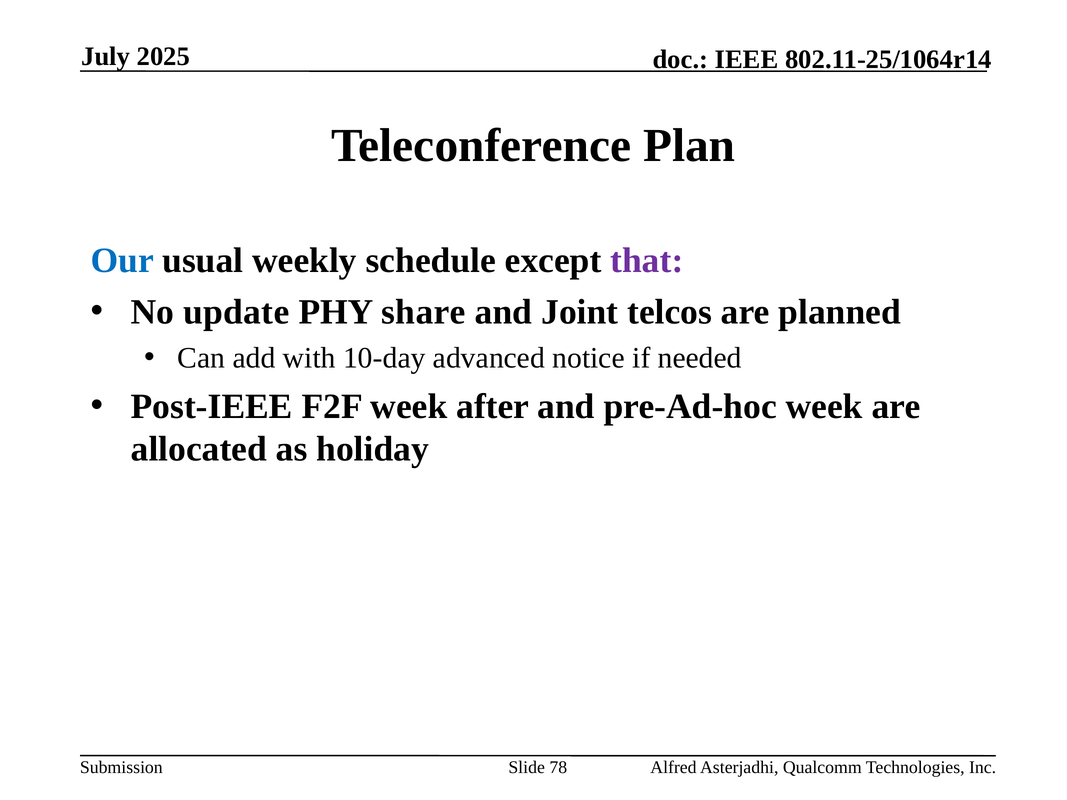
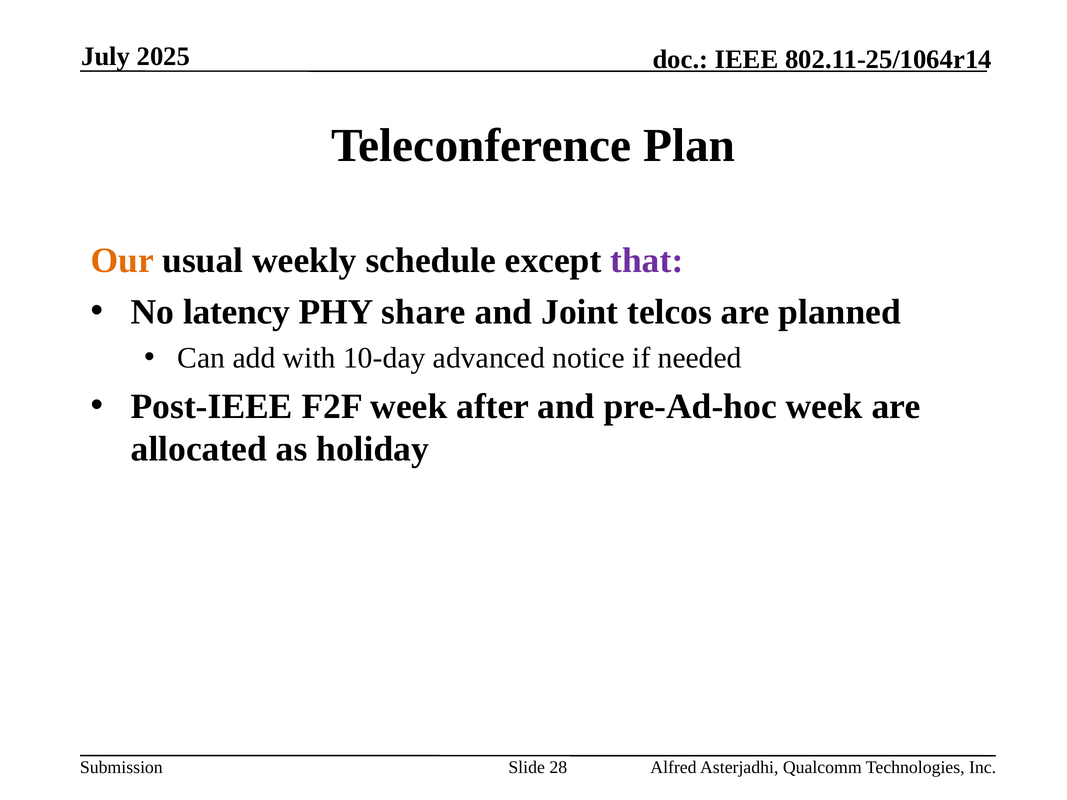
Our colour: blue -> orange
update: update -> latency
78: 78 -> 28
